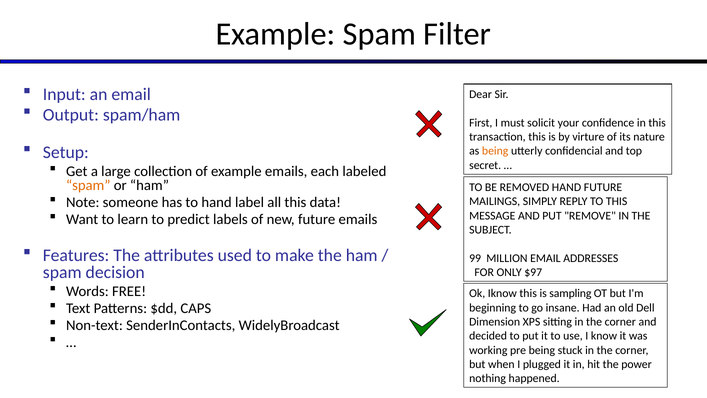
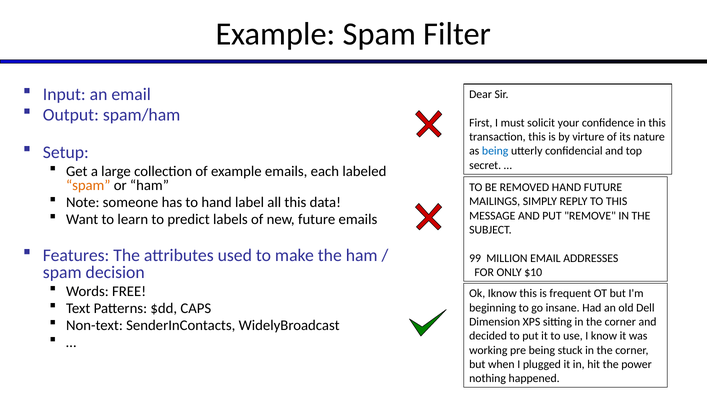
being at (495, 151) colour: orange -> blue
$97: $97 -> $10
sampling: sampling -> frequent
